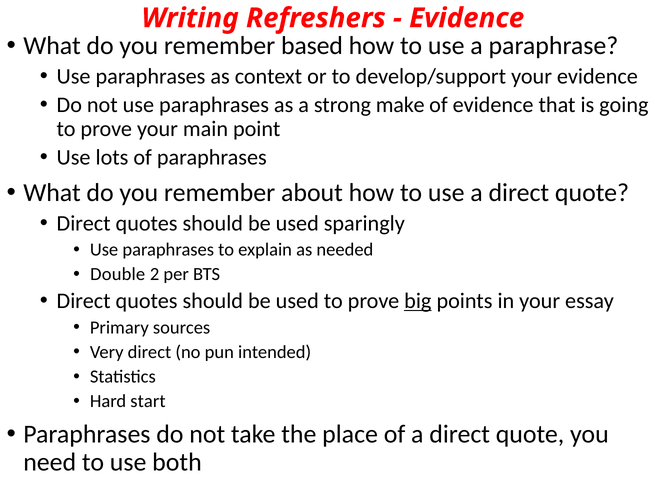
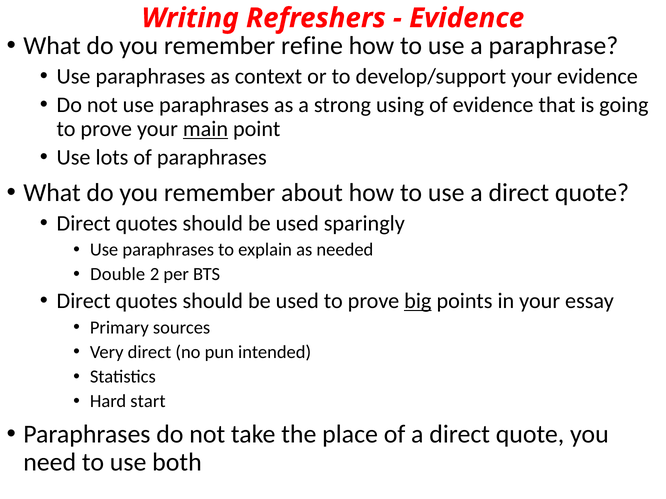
based: based -> refine
make: make -> using
main underline: none -> present
